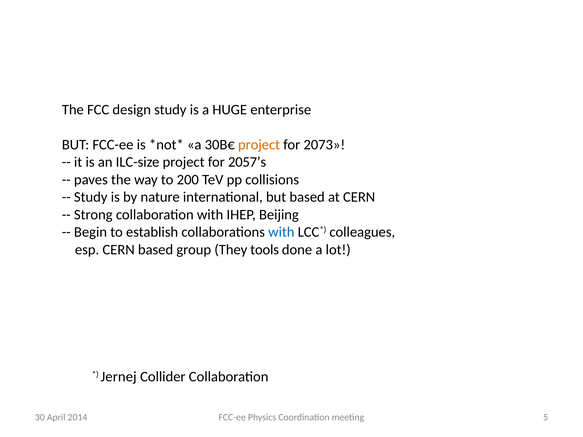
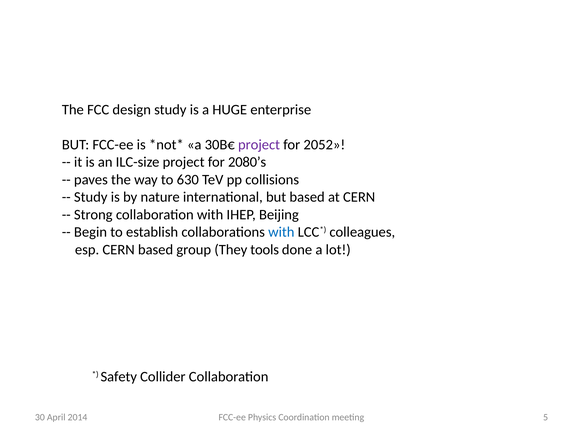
project at (259, 145) colour: orange -> purple
2073: 2073 -> 2052
2057’s: 2057’s -> 2080’s
200: 200 -> 630
Jernej: Jernej -> Safety
